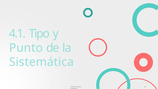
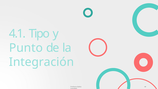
Sistemática: Sistemática -> Integración
